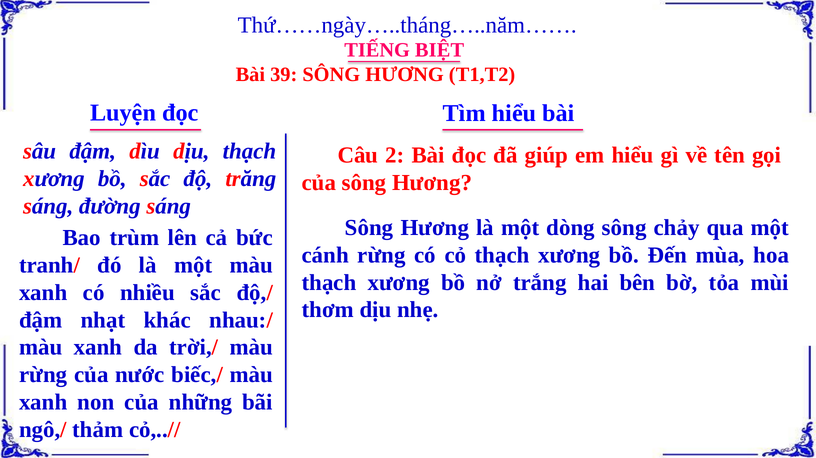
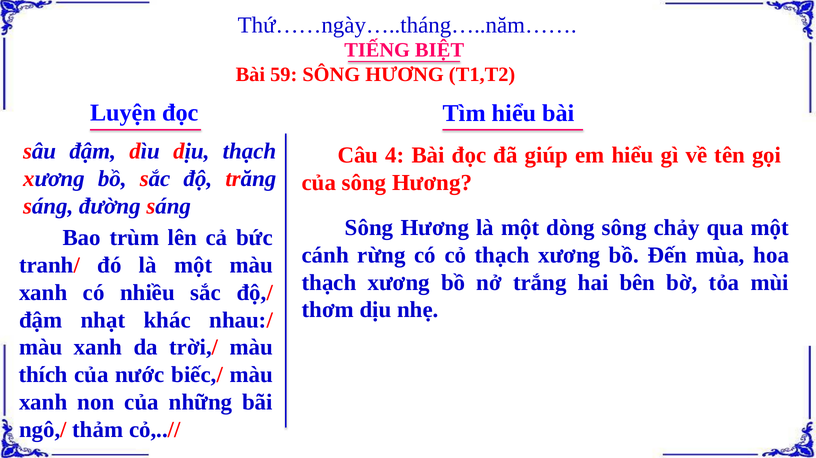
39: 39 -> 59
2: 2 -> 4
rừng at (43, 375): rừng -> thích
